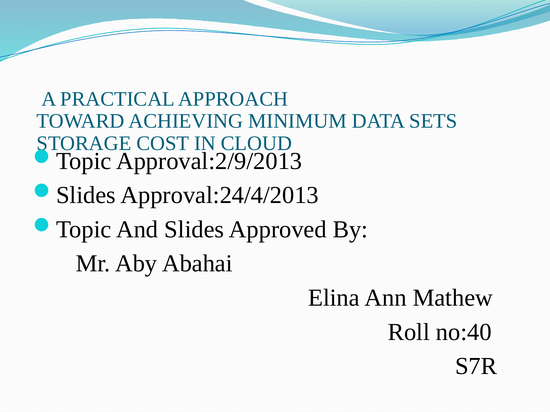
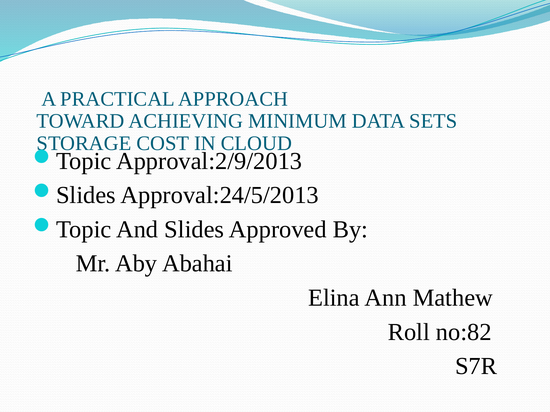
Approval:24/4/2013: Approval:24/4/2013 -> Approval:24/5/2013
no:40: no:40 -> no:82
